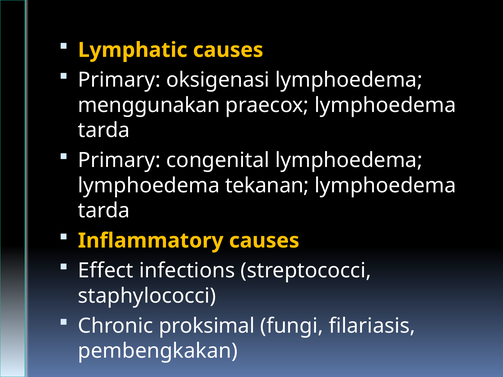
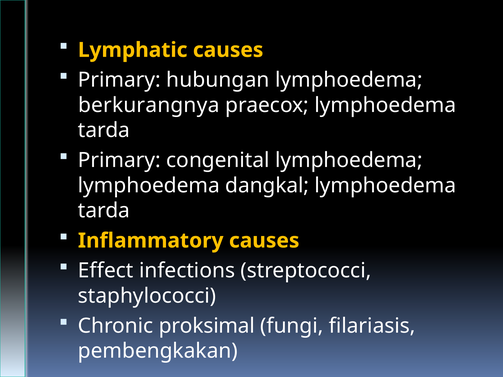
oksigenasi: oksigenasi -> hubungan
menggunakan: menggunakan -> berkurangnya
tekanan: tekanan -> dangkal
